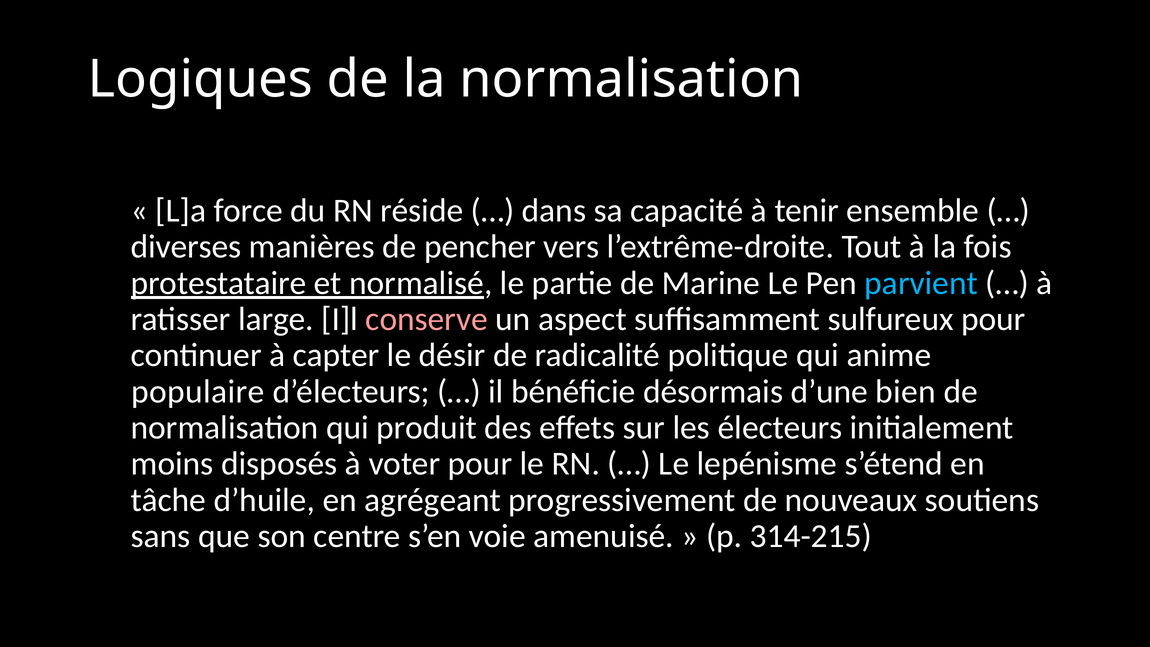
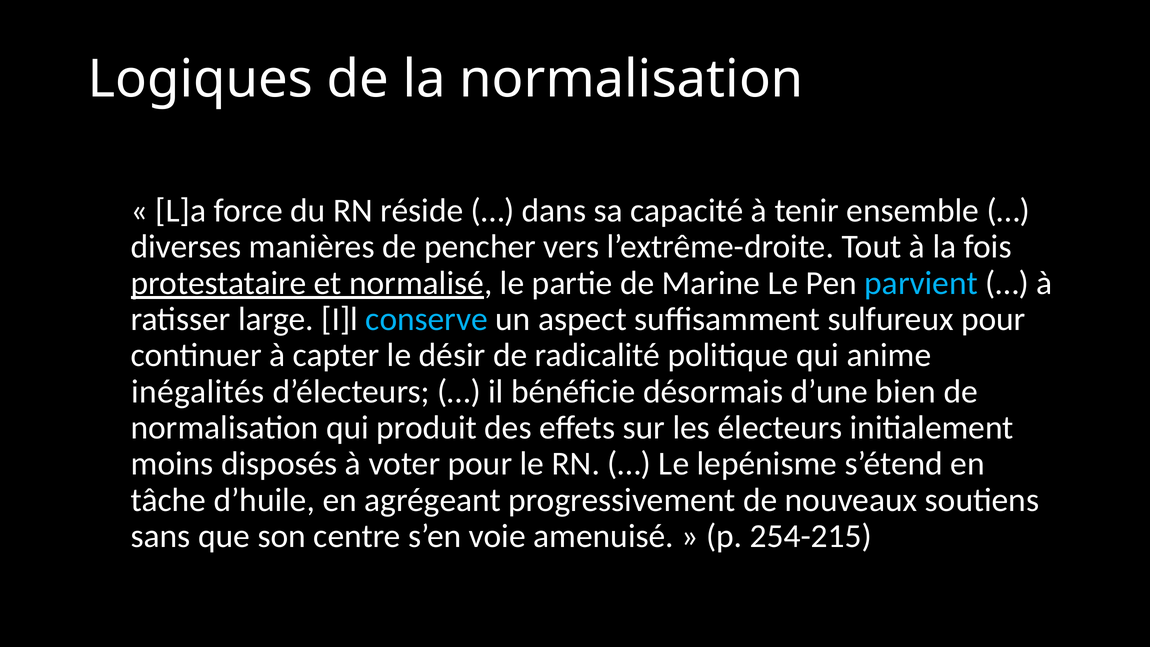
conserve colour: pink -> light blue
populaire: populaire -> inégalités
314-215: 314-215 -> 254-215
